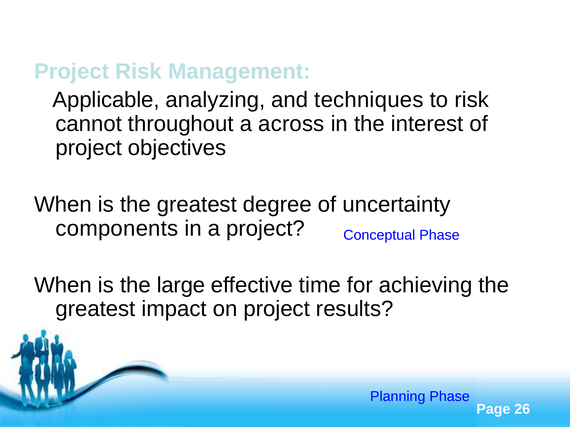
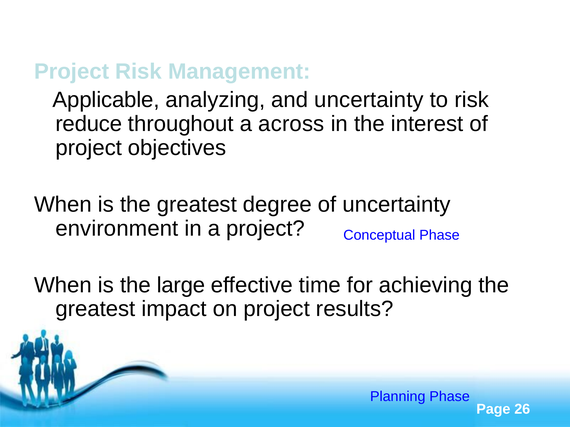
and techniques: techniques -> uncertainty
cannot: cannot -> reduce
components: components -> environment
